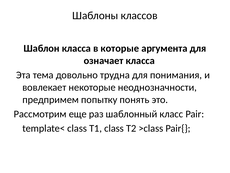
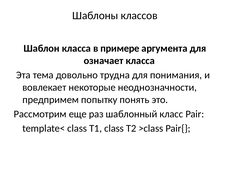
которые: которые -> примере
